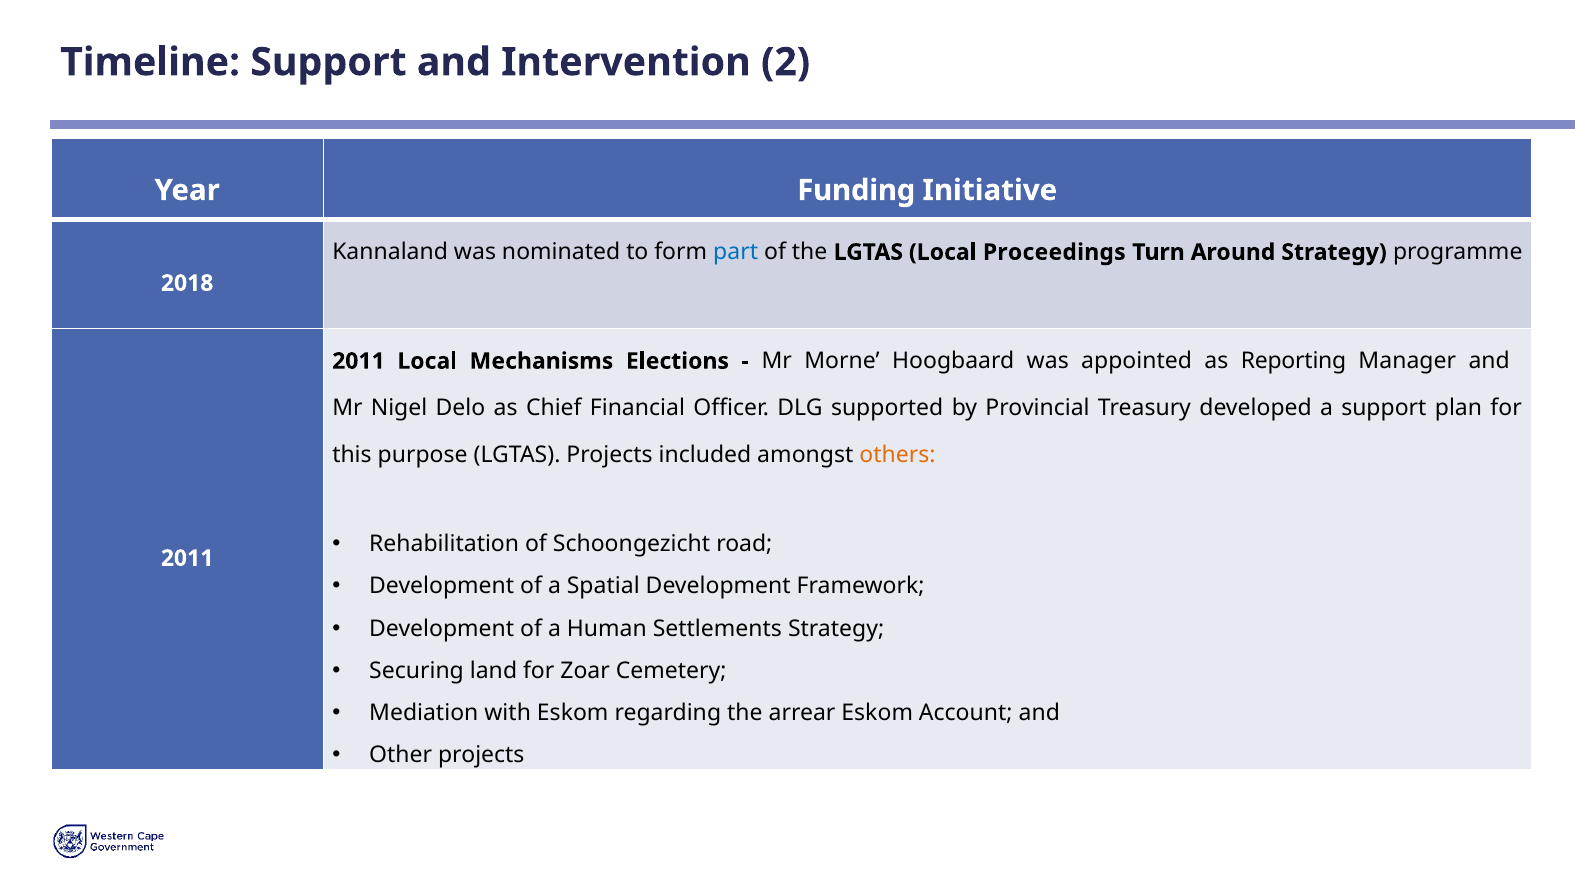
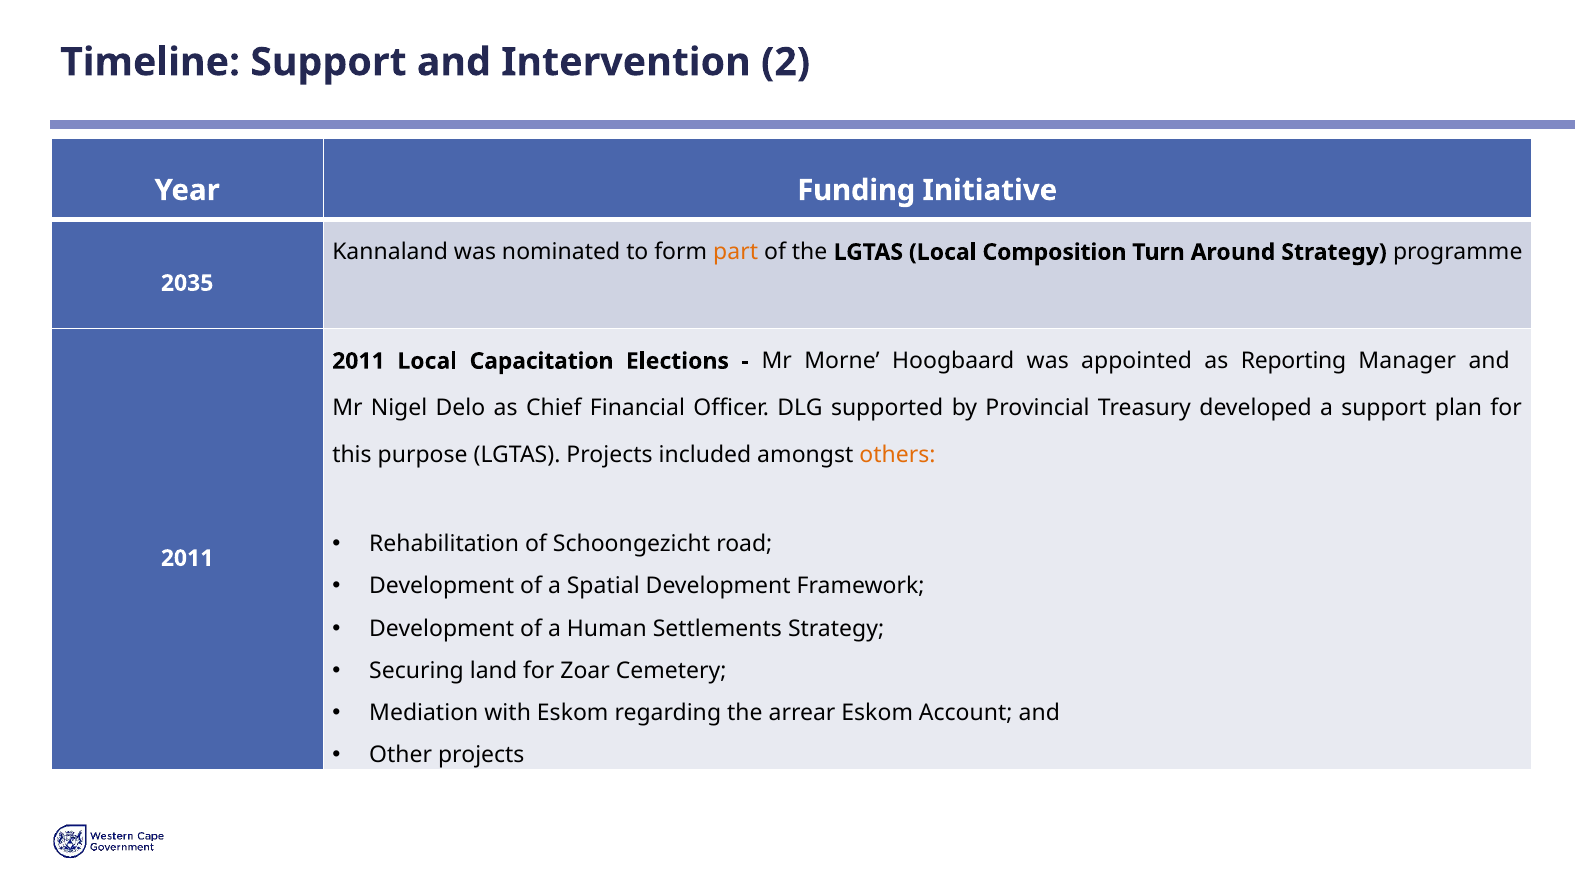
part colour: blue -> orange
Proceedings: Proceedings -> Composition
2018: 2018 -> 2035
Mechanisms: Mechanisms -> Capacitation
